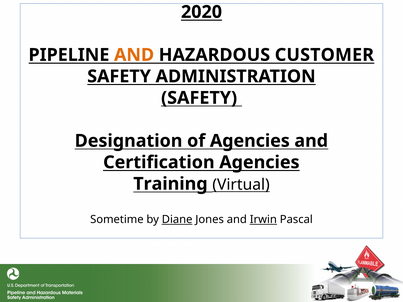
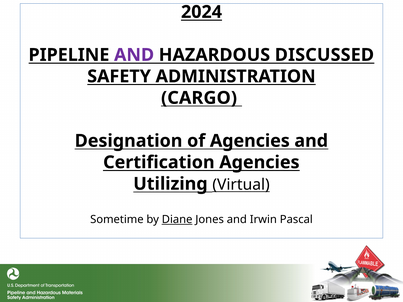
2020: 2020 -> 2024
AND at (134, 55) colour: orange -> purple
CUSTOMER: CUSTOMER -> DISCUSSED
SAFETY at (199, 98): SAFETY -> CARGO
Training: Training -> Utilizing
Irwin underline: present -> none
